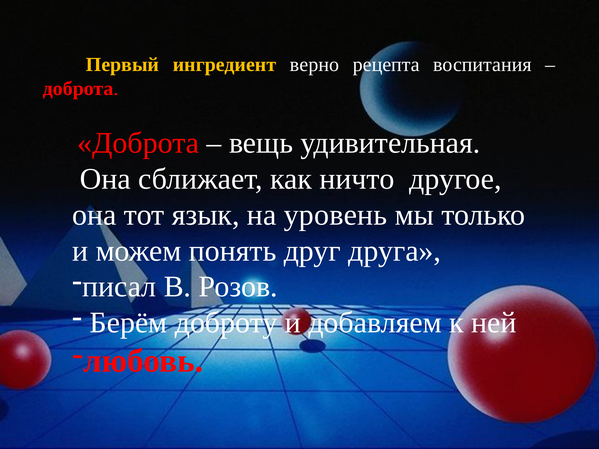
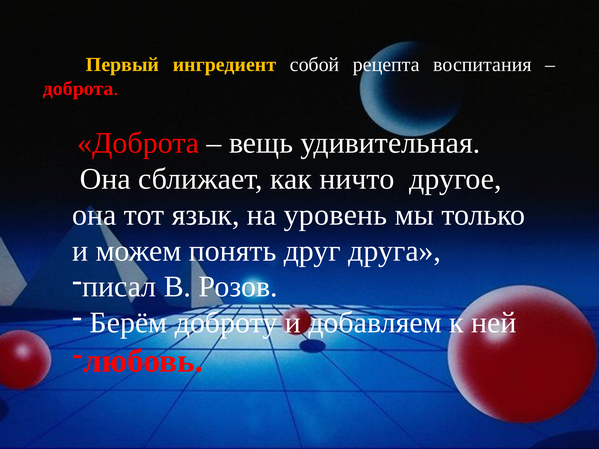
верно: верно -> собой
